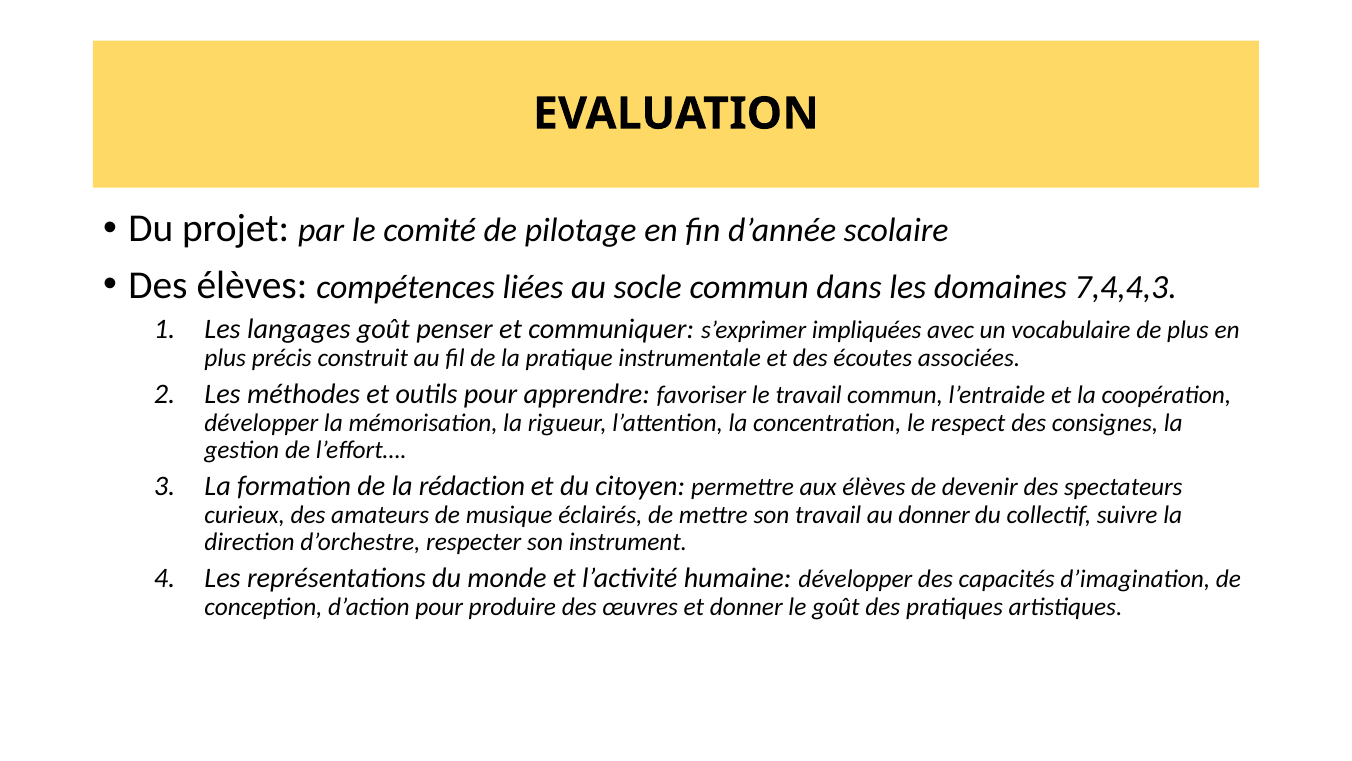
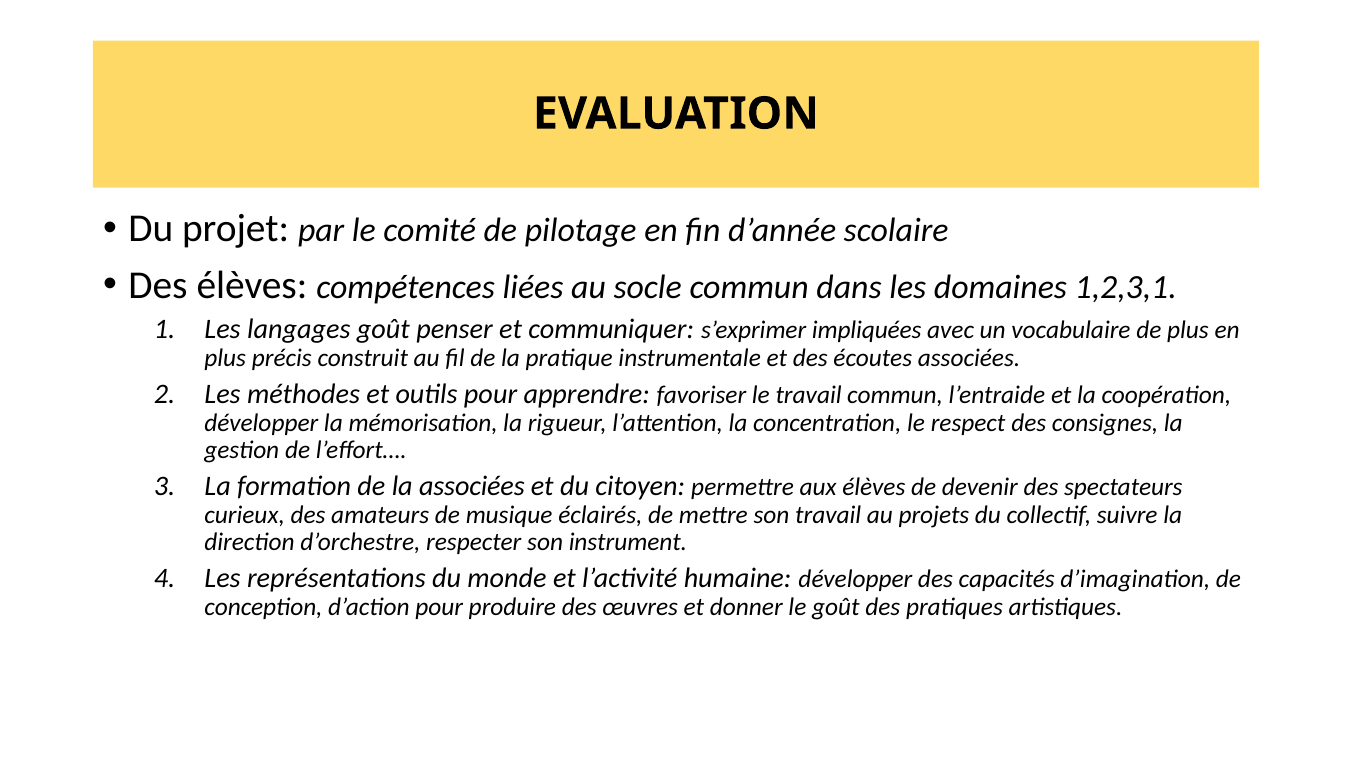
7,4,4,3: 7,4,4,3 -> 1,2,3,1
la rédaction: rédaction -> associées
au donner: donner -> projets
